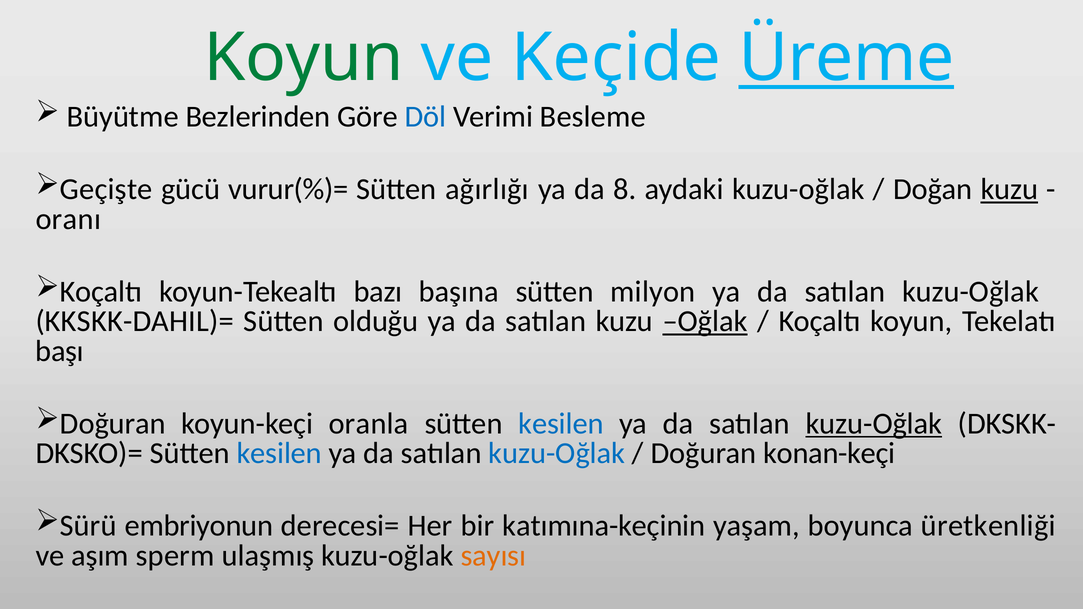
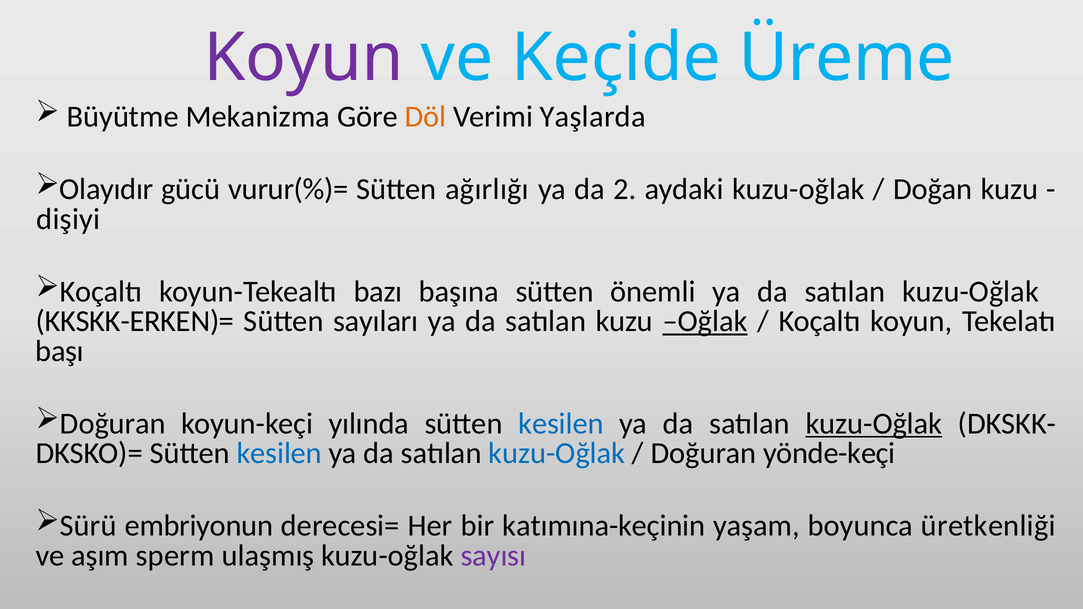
Koyun at (304, 58) colour: green -> purple
Üreme underline: present -> none
Bezlerinden: Bezlerinden -> Mekanizma
Döl colour: blue -> orange
Besleme: Besleme -> Yaşlarda
Geçişte: Geçişte -> Olayıdır
8: 8 -> 2
kuzu at (1009, 189) underline: present -> none
oranı: oranı -> dişiyi
milyon: milyon -> önemli
KKSKK-DAHIL)=: KKSKK-DAHIL)= -> KKSKK-ERKEN)=
olduğu: olduğu -> sayıları
oranla: oranla -> yılında
konan-keçi: konan-keçi -> yönde-keçi
sayısı colour: orange -> purple
